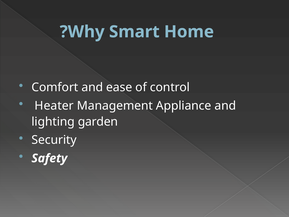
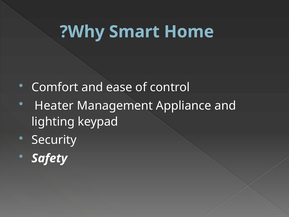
garden: garden -> keypad
